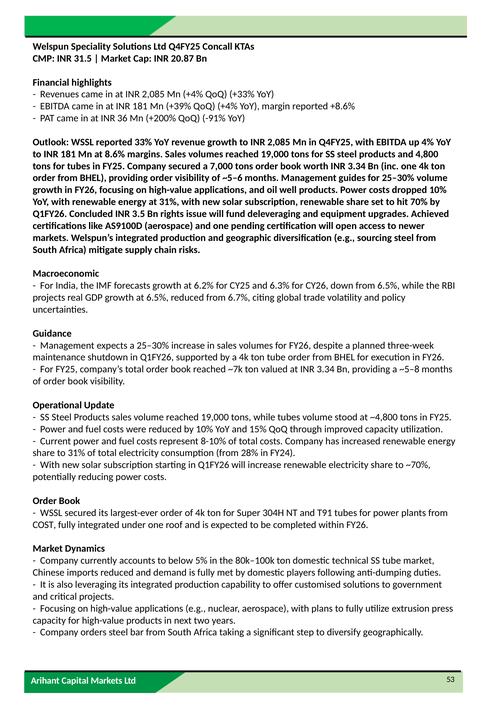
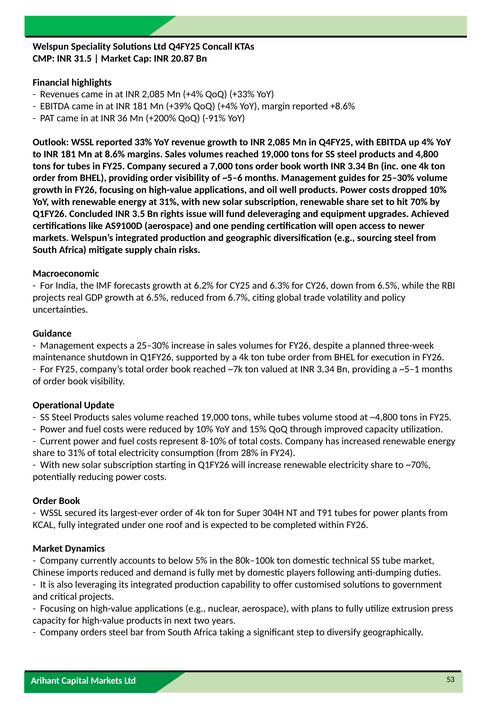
~5–8: ~5–8 -> ~5–1
COST: COST -> KCAL
